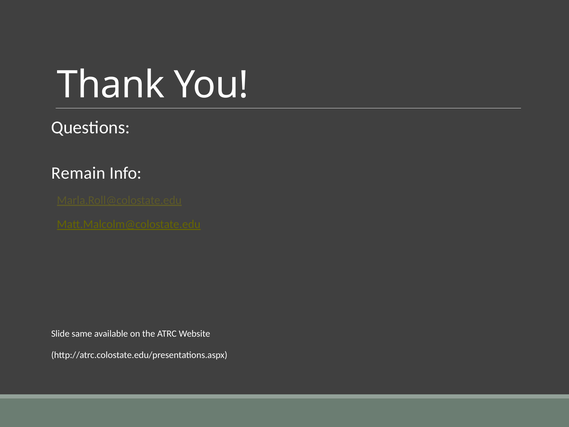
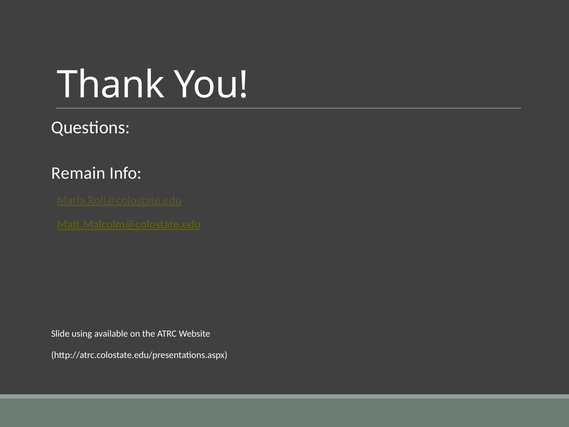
same: same -> using
